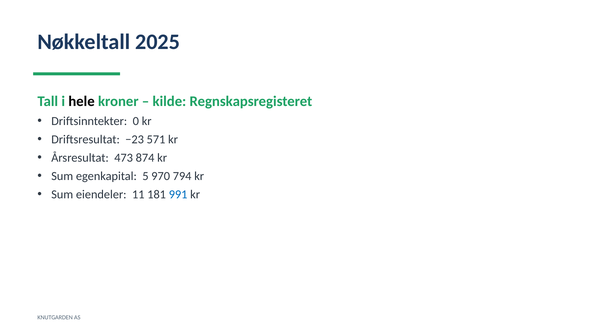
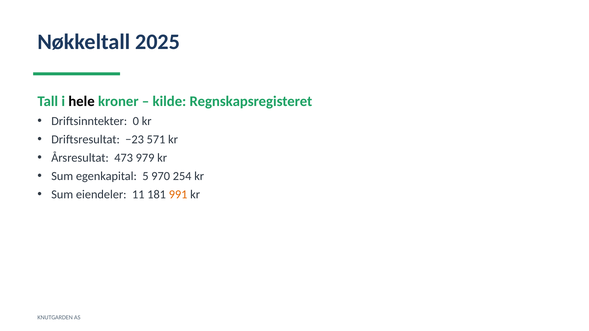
874: 874 -> 979
794: 794 -> 254
991 colour: blue -> orange
